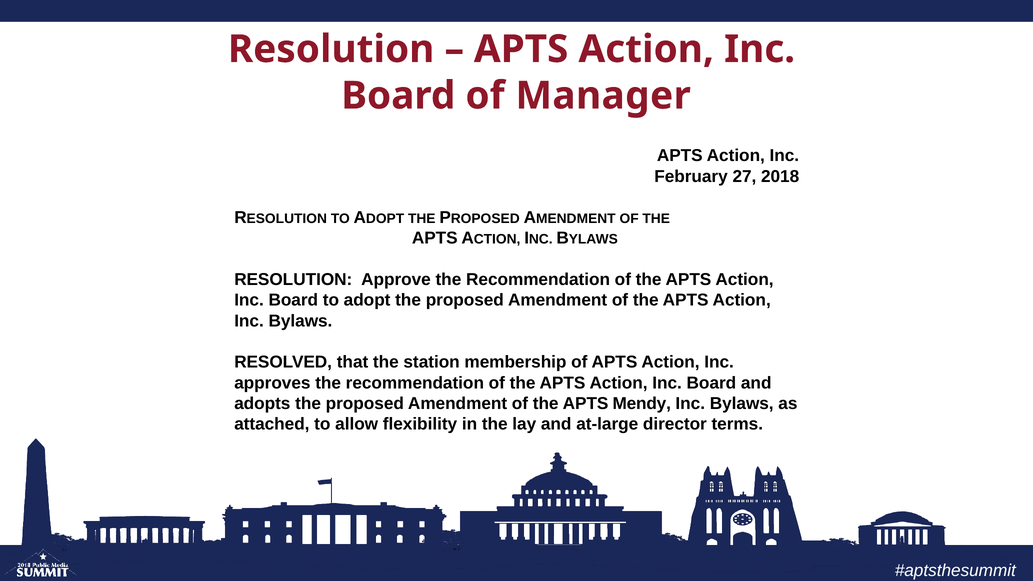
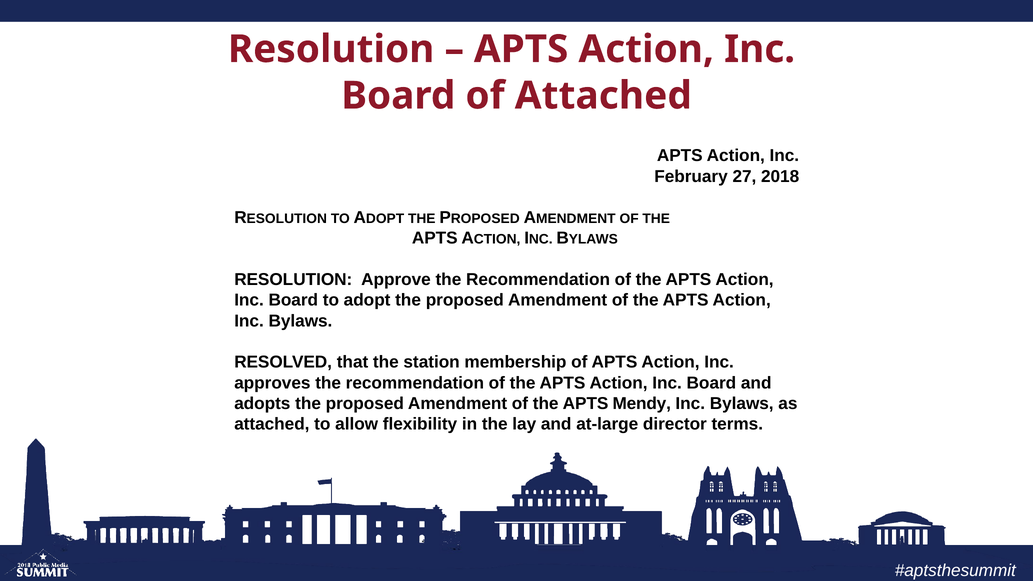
of Manager: Manager -> Attached
